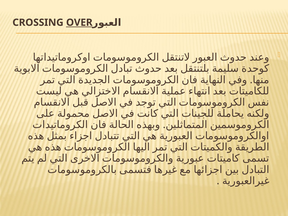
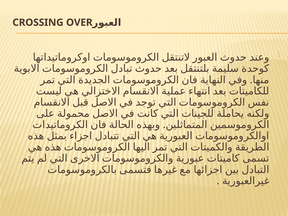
OVER underline: present -> none
